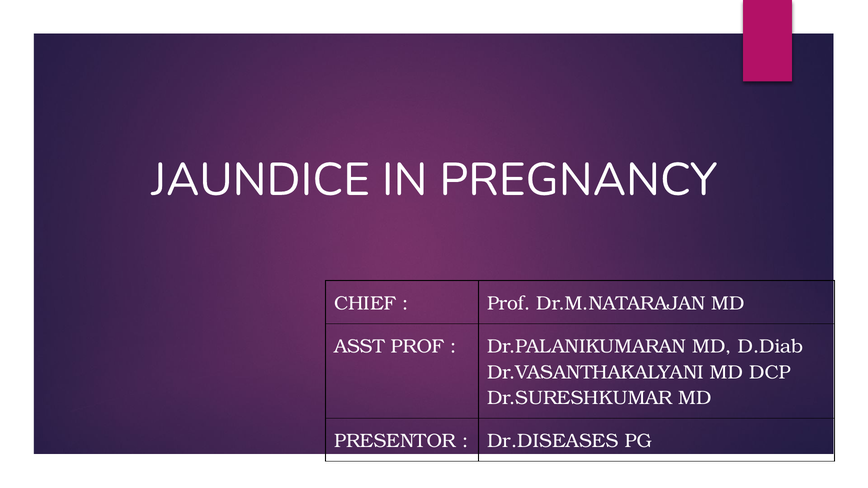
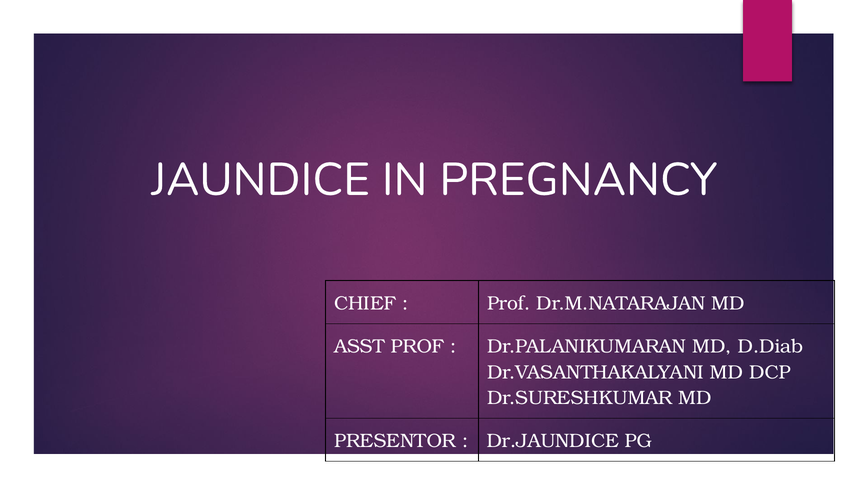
Dr.DISEASES: Dr.DISEASES -> Dr.JAUNDICE
